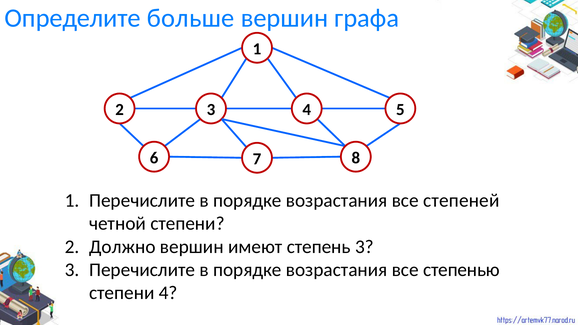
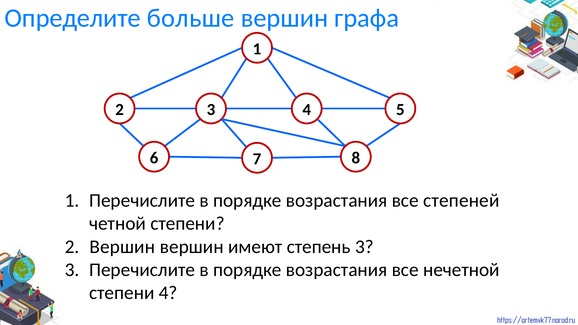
2 Должно: Должно -> Вершин
степенью: степенью -> нечетной
